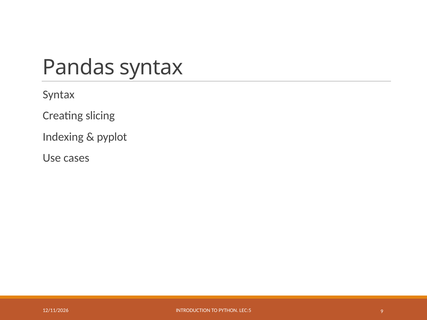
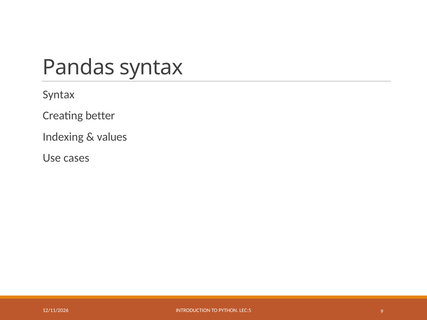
slicing: slicing -> better
pyplot: pyplot -> values
